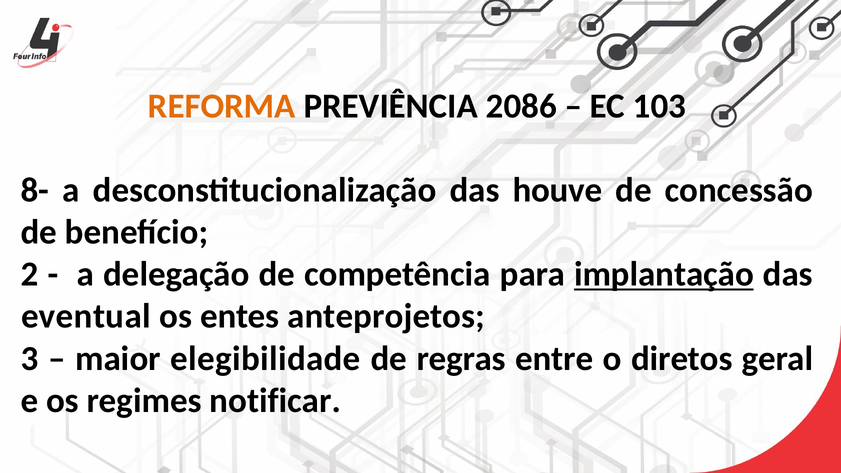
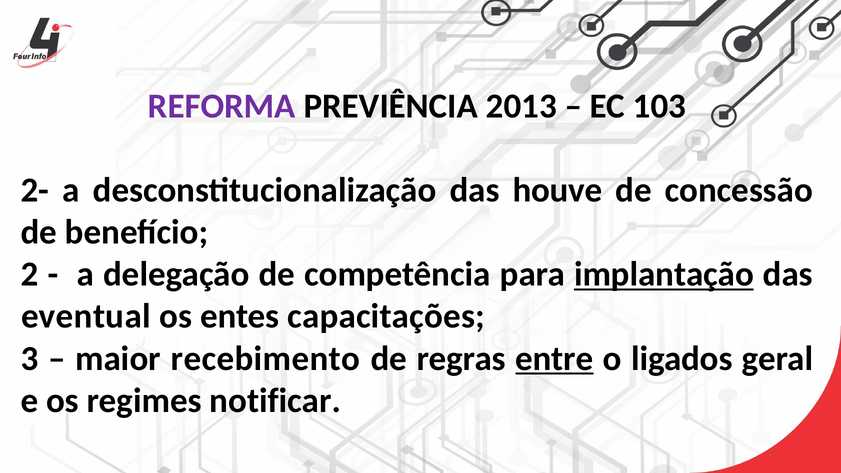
REFORMA colour: orange -> purple
2086: 2086 -> 2013
8-: 8- -> 2-
anteprojetos: anteprojetos -> capacitações
elegibilidade: elegibilidade -> recebimento
entre underline: none -> present
diretos: diretos -> ligados
